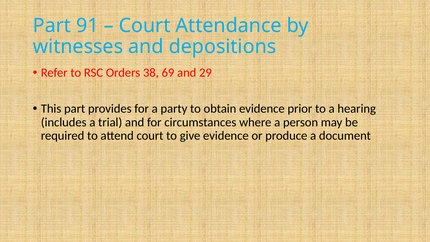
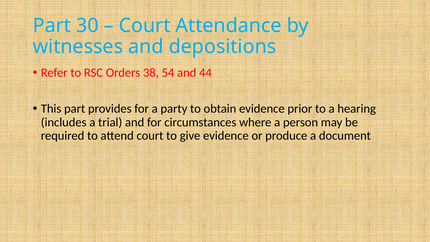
91: 91 -> 30
69: 69 -> 54
29: 29 -> 44
